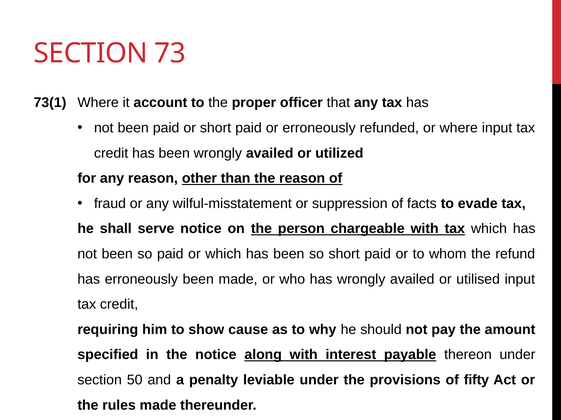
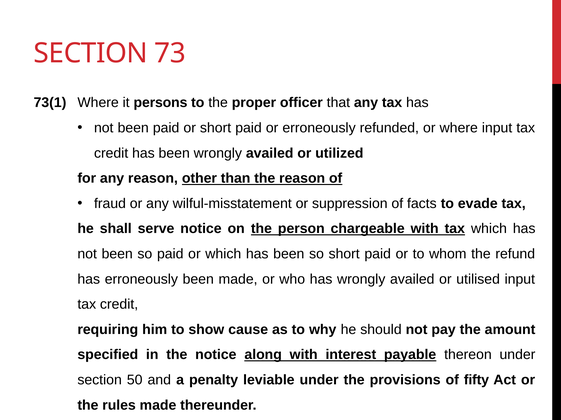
account: account -> persons
